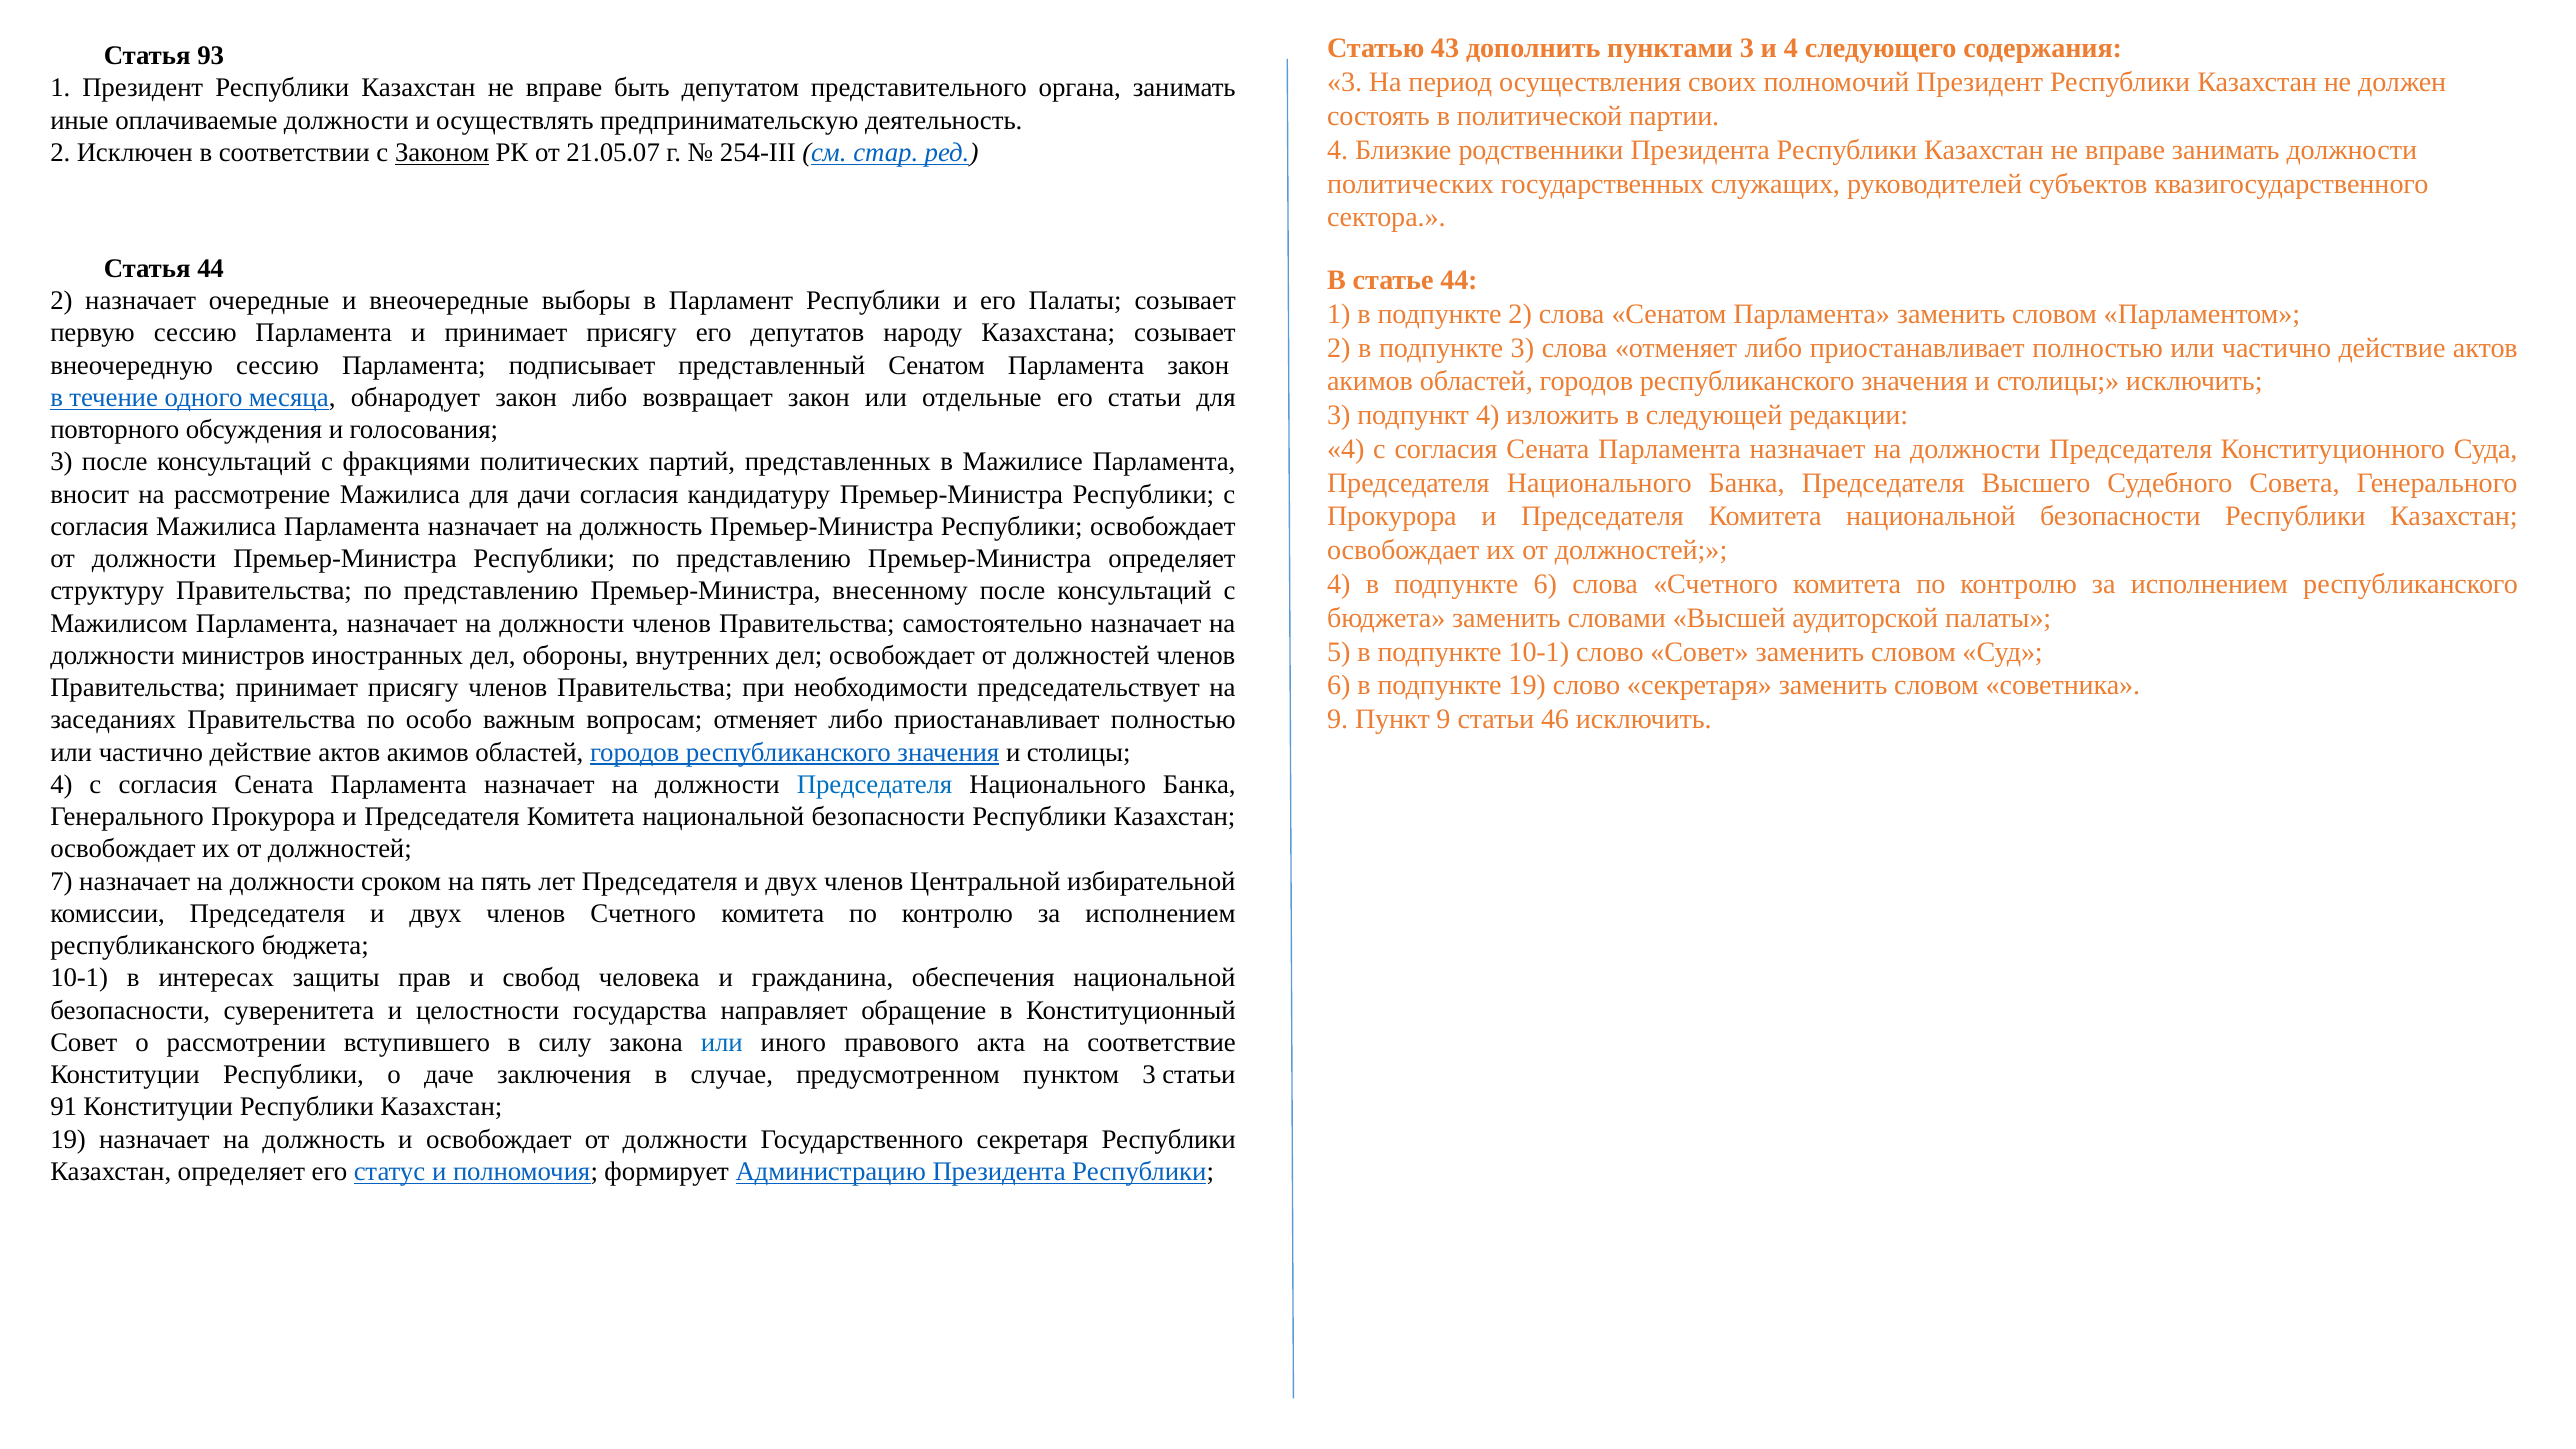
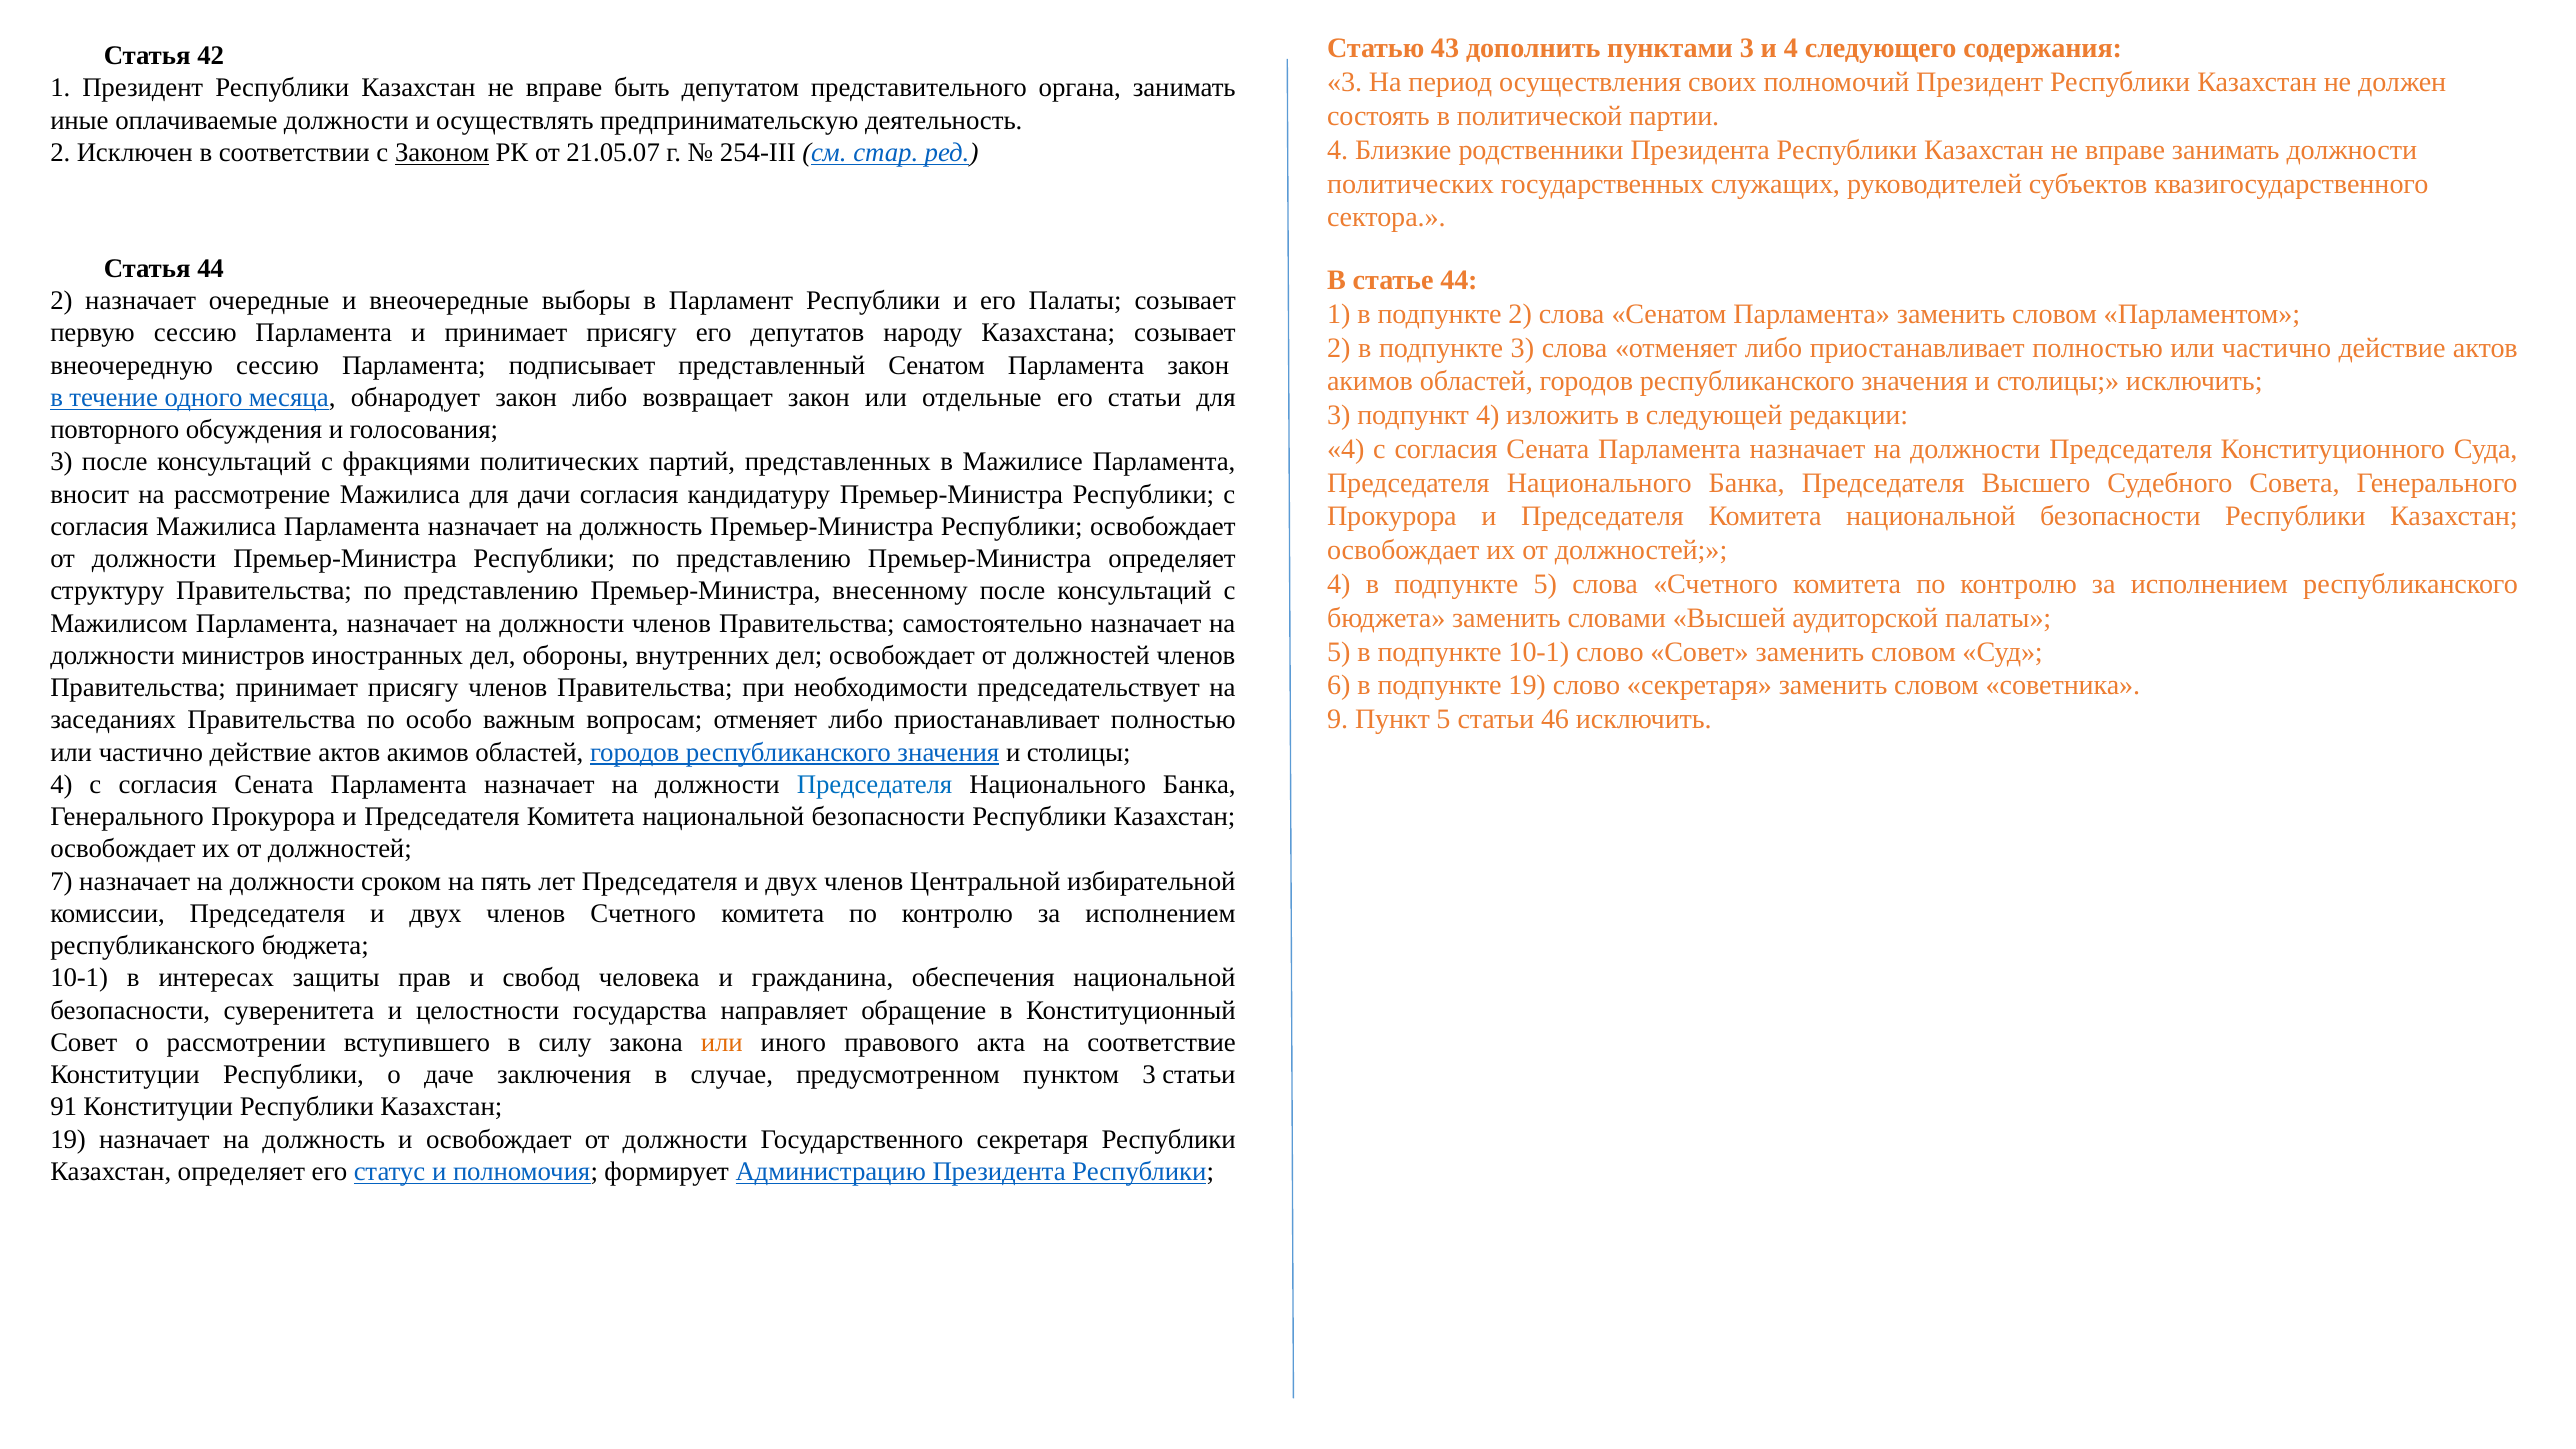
93: 93 -> 42
подпункте 6: 6 -> 5
Пункт 9: 9 -> 5
или at (722, 1042) colour: blue -> orange
